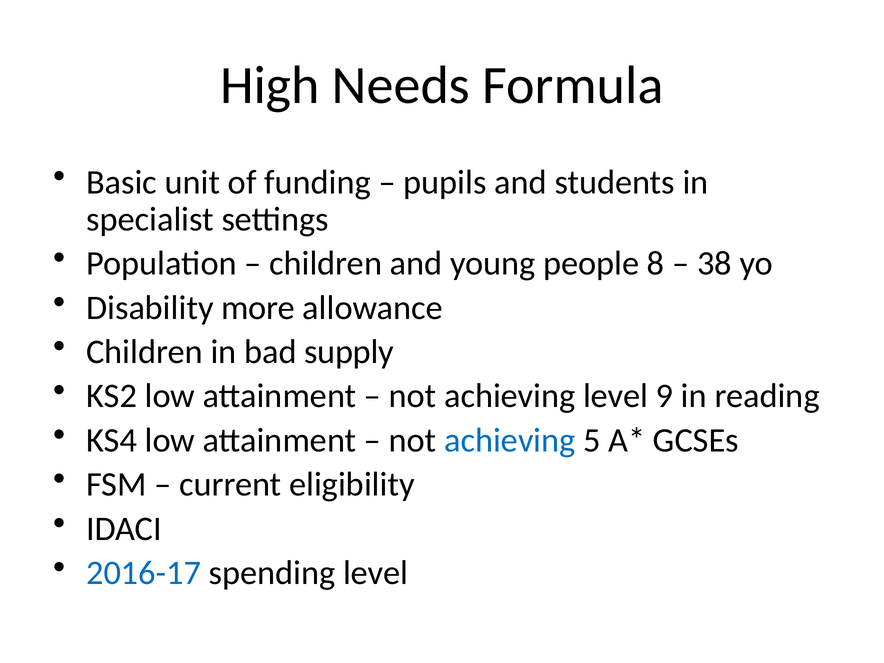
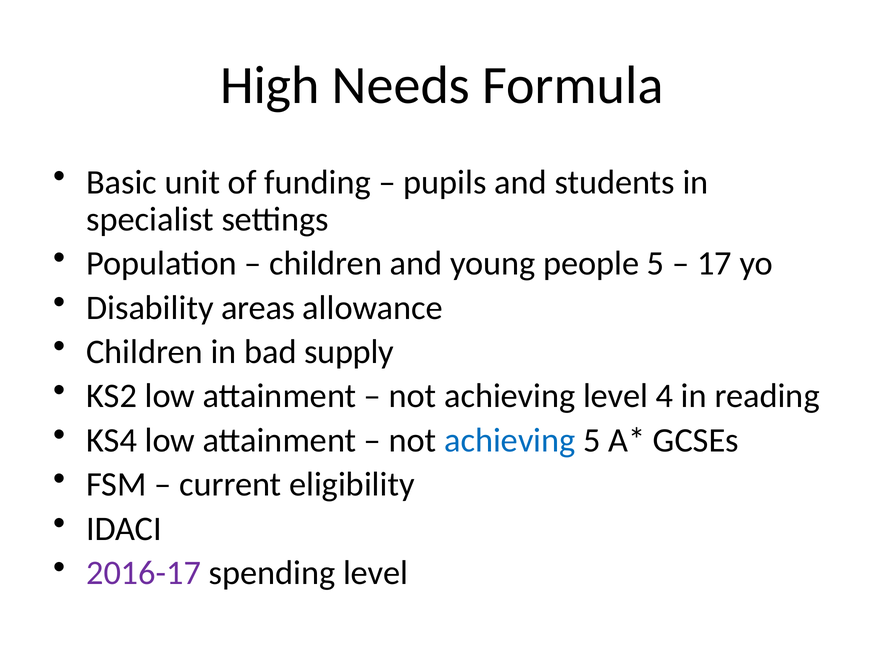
people 8: 8 -> 5
38: 38 -> 17
more: more -> areas
9: 9 -> 4
2016-17 colour: blue -> purple
